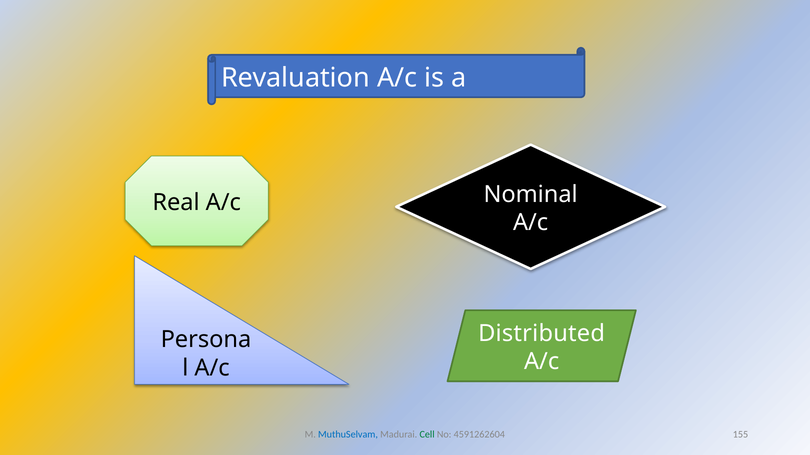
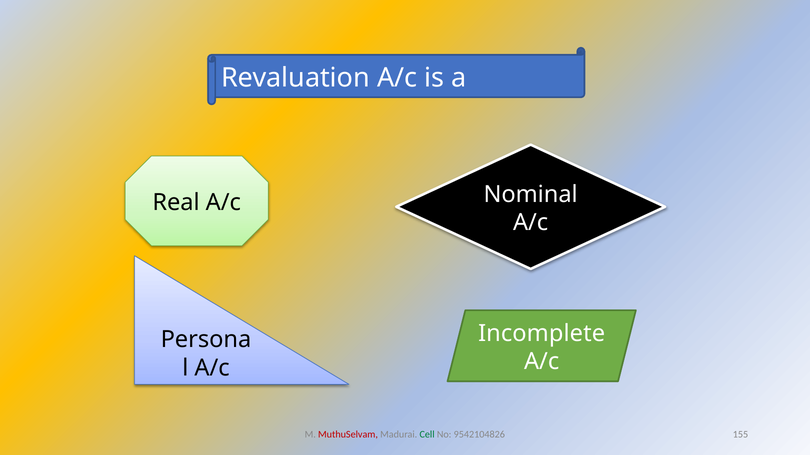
Distributed: Distributed -> Incomplete
MuthuSelvam colour: blue -> red
4591262604: 4591262604 -> 9542104826
